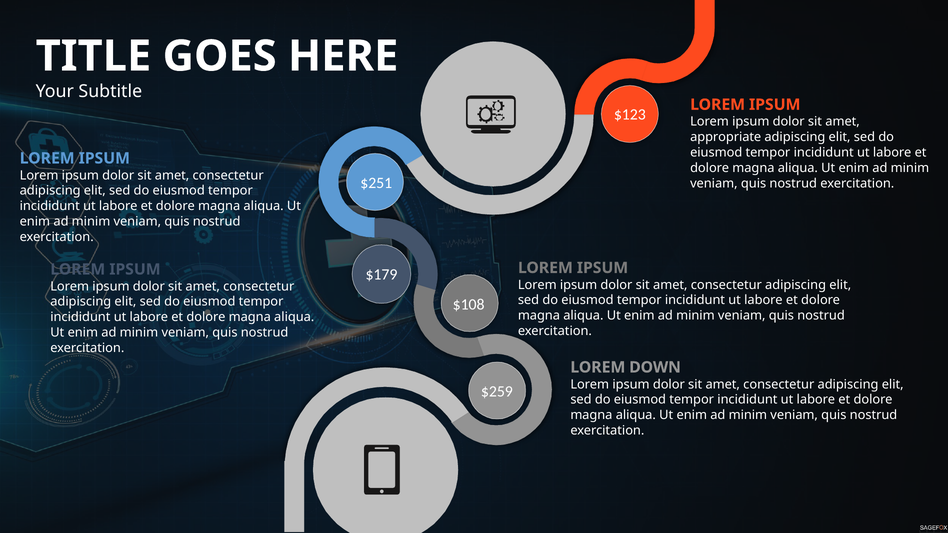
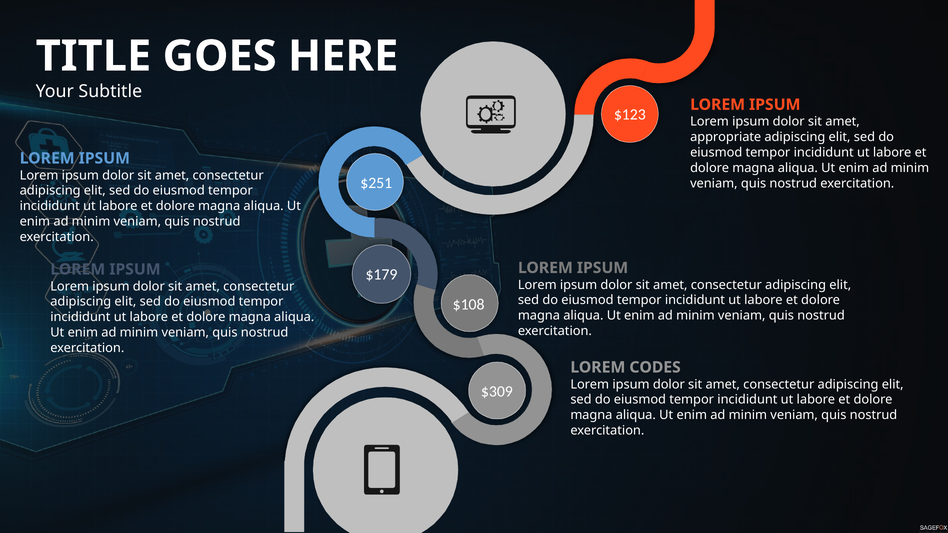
DOWN: DOWN -> CODES
$259: $259 -> $309
